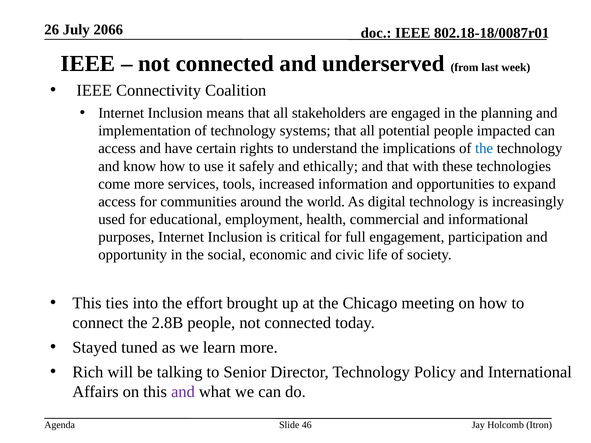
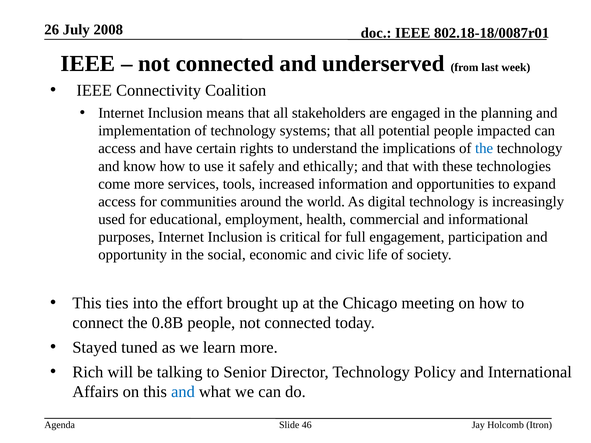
2066: 2066 -> 2008
2.8B: 2.8B -> 0.8B
and at (183, 392) colour: purple -> blue
